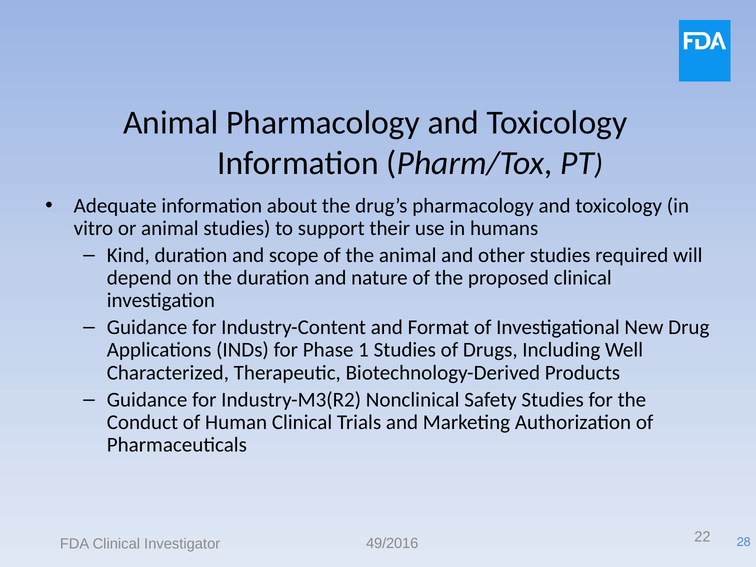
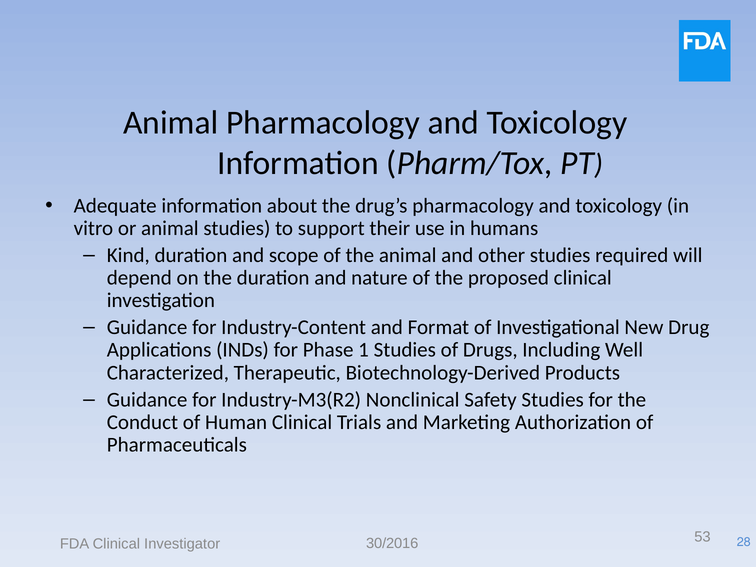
49/2016: 49/2016 -> 30/2016
22: 22 -> 53
